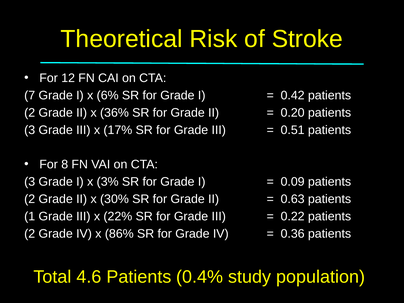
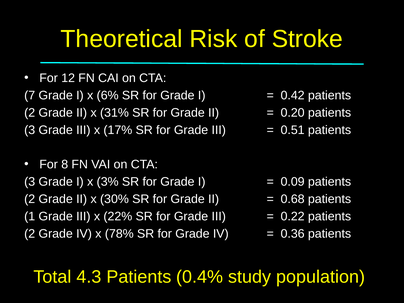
36%: 36% -> 31%
0.63: 0.63 -> 0.68
86%: 86% -> 78%
4.6: 4.6 -> 4.3
